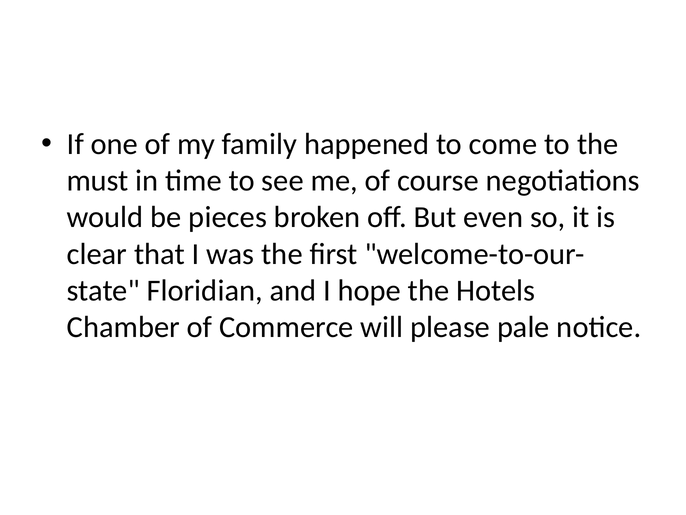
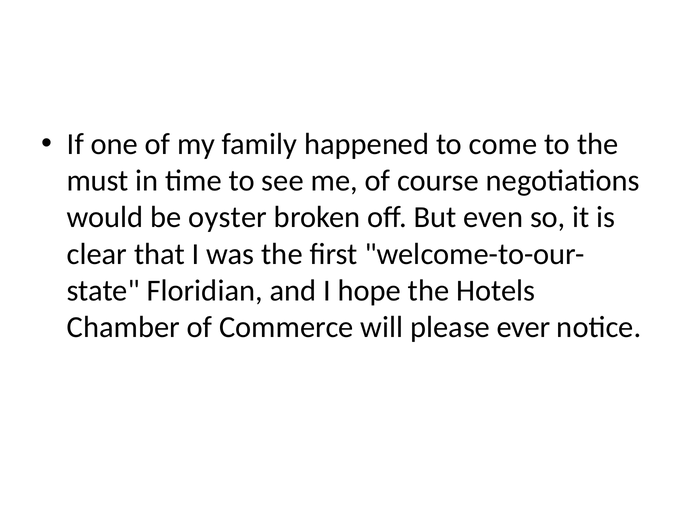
pieces: pieces -> oyster
pale: pale -> ever
